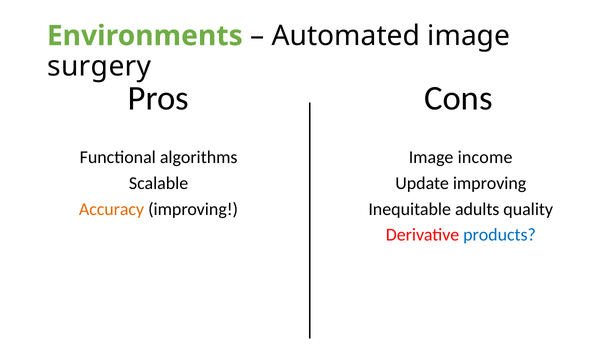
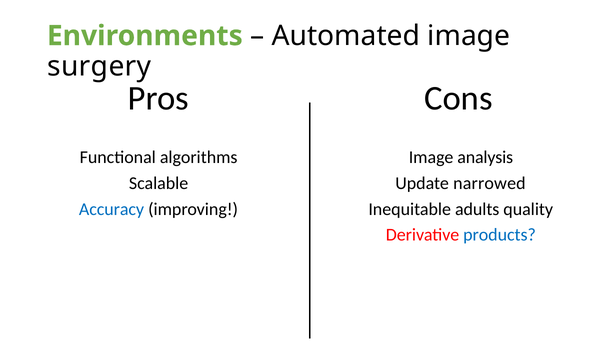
income: income -> analysis
Update improving: improving -> narrowed
Accuracy colour: orange -> blue
